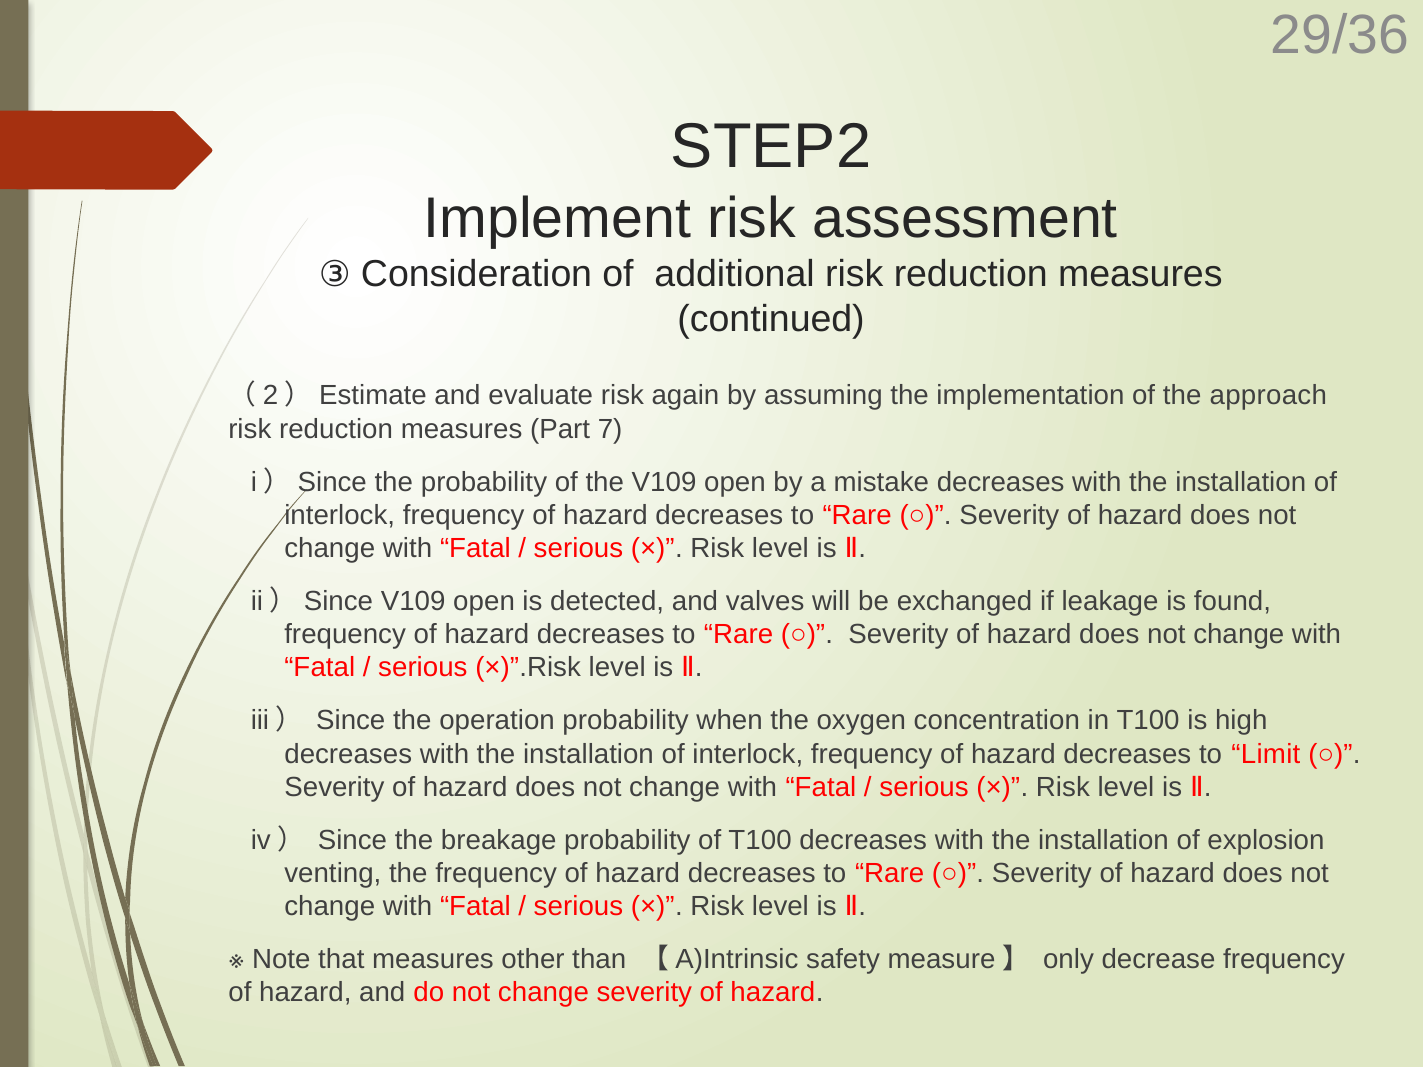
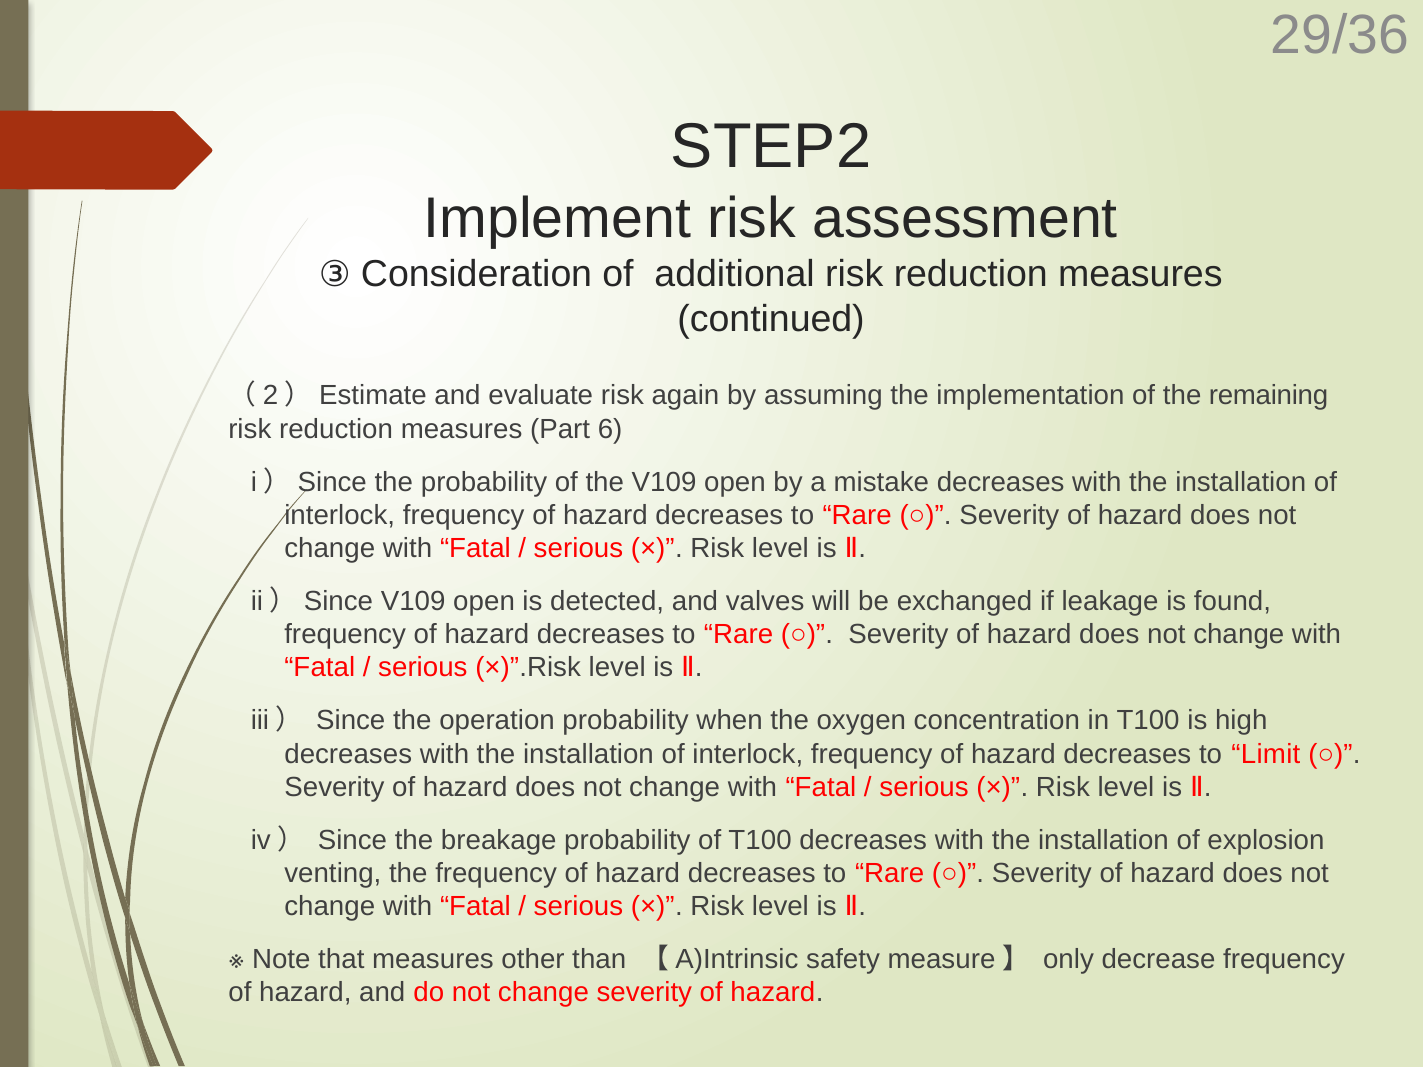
approach: approach -> remaining
7: 7 -> 6
